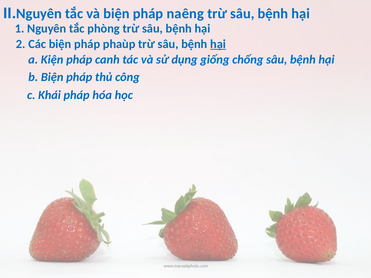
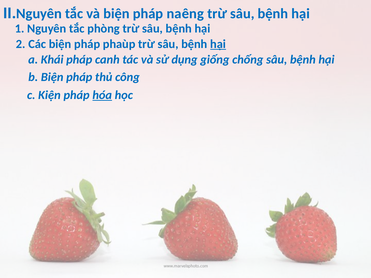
Kiện: Kiện -> Khái
Khái: Khái -> Kiện
hóa underline: none -> present
